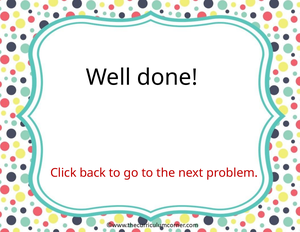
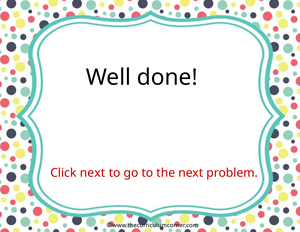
Click back: back -> next
